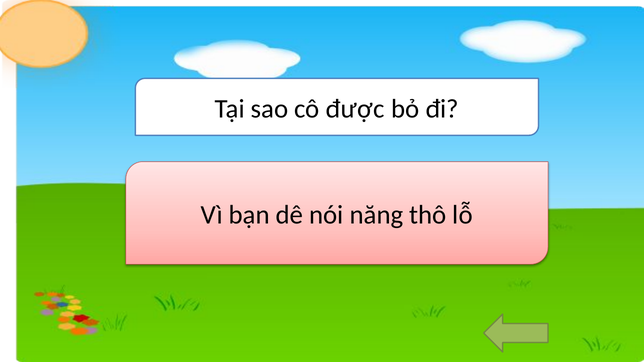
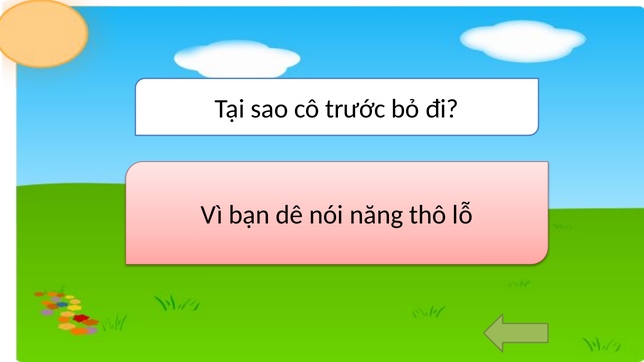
được: được -> trước
